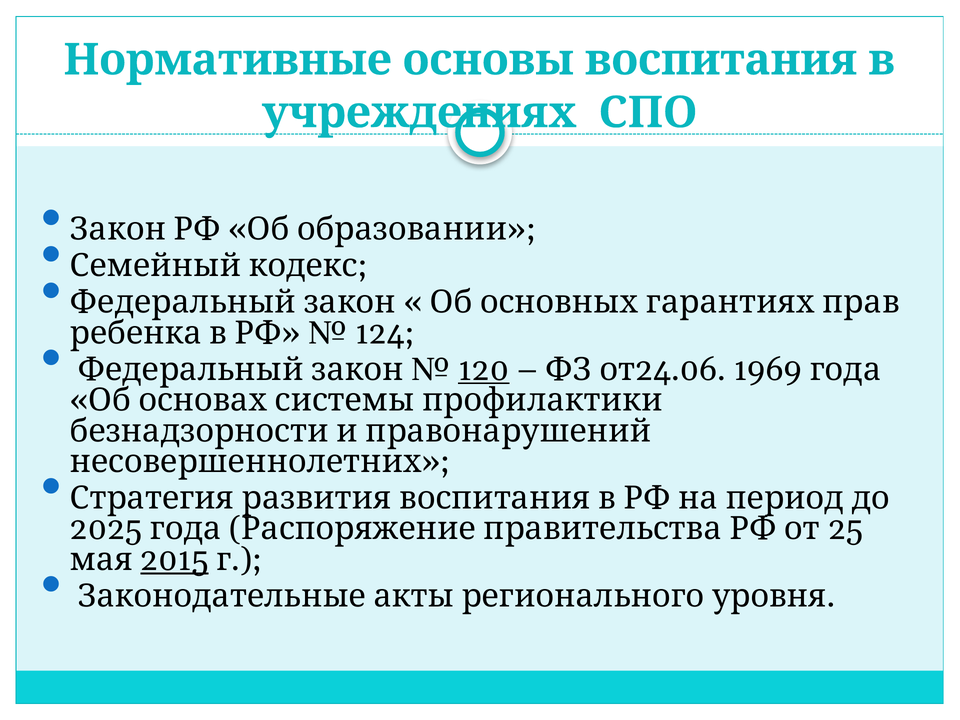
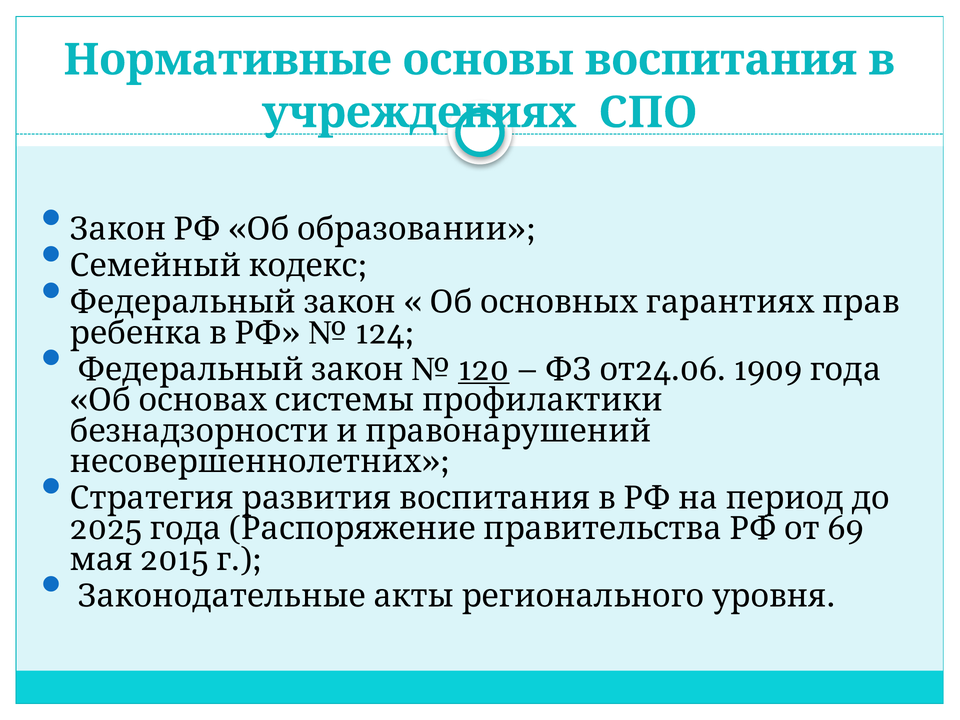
1969: 1969 -> 1909
25: 25 -> 69
2015 underline: present -> none
